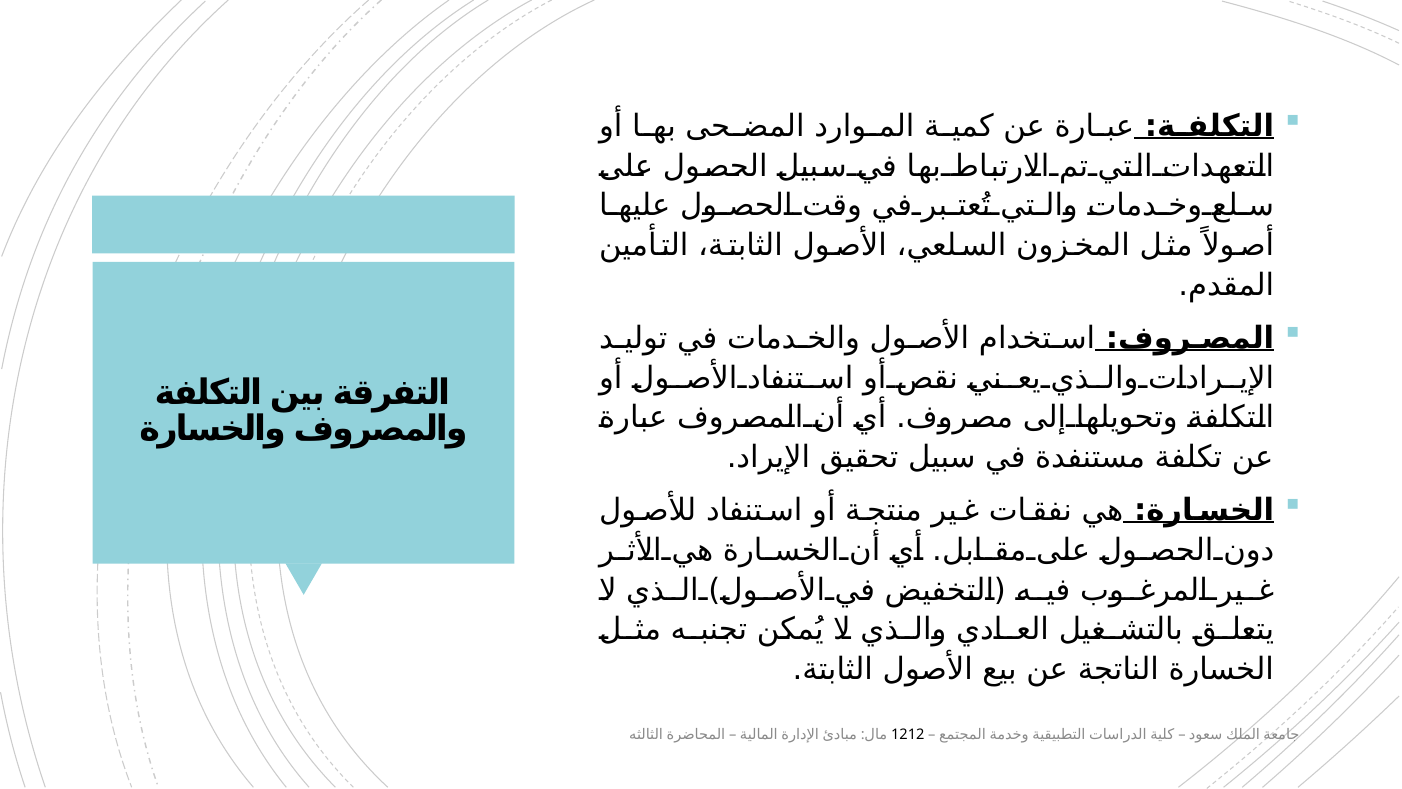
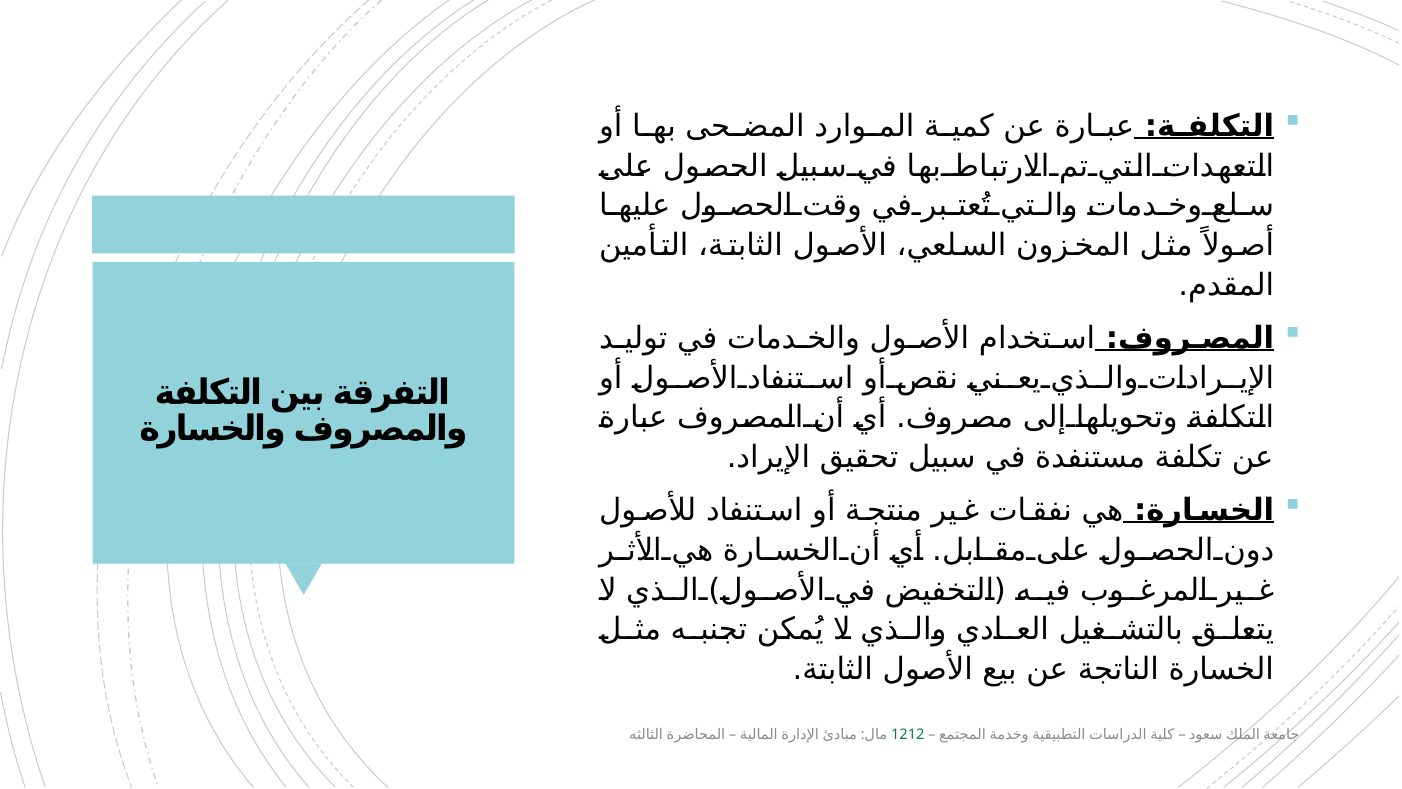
1212 colour: black -> green
